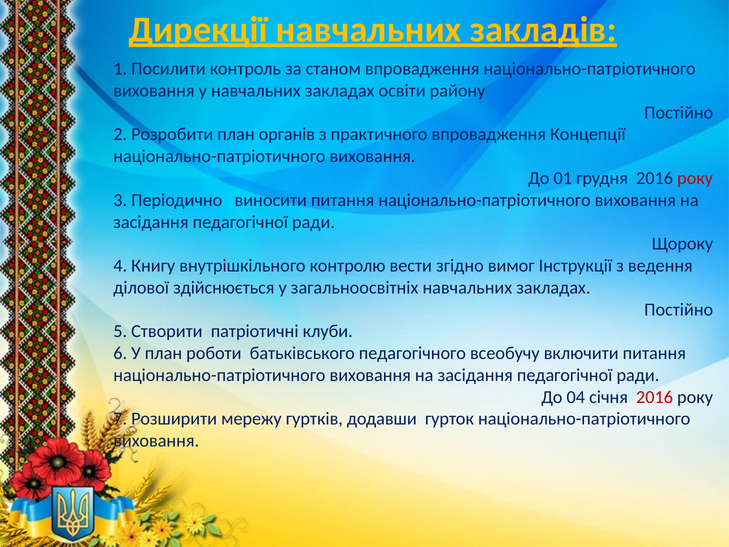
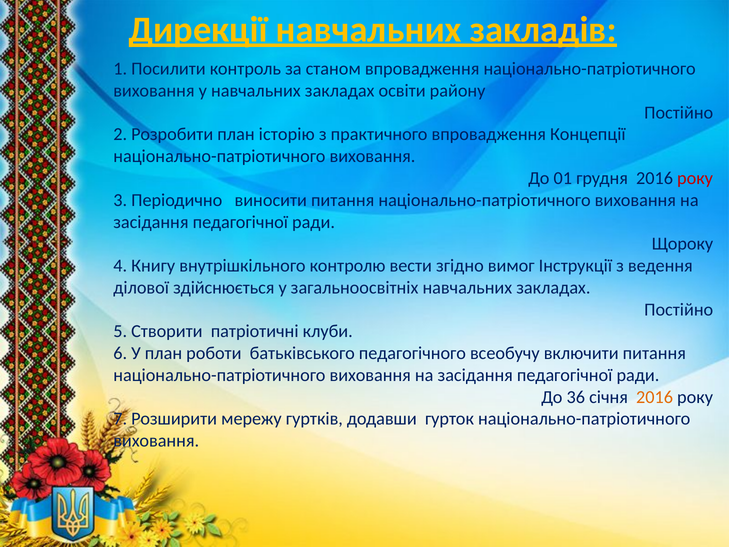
органів: органів -> історію
04: 04 -> 36
2016 at (655, 397) colour: red -> orange
